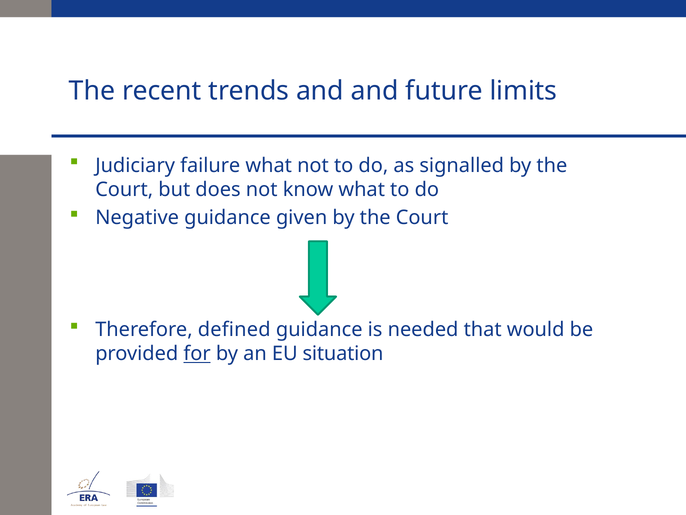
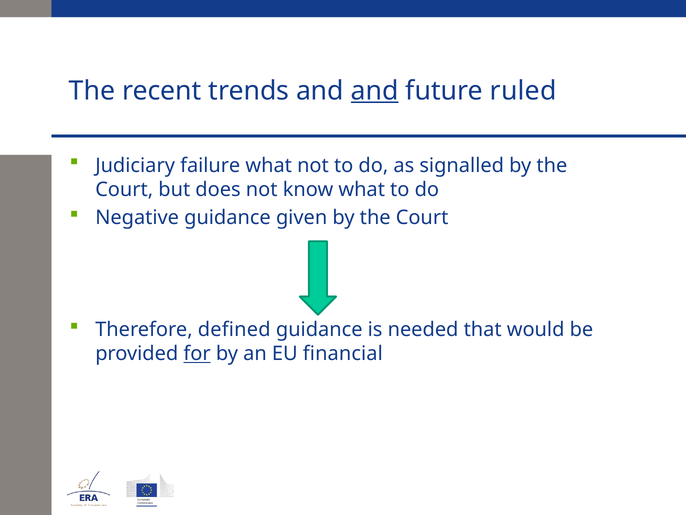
and at (375, 91) underline: none -> present
limits: limits -> ruled
situation: situation -> financial
